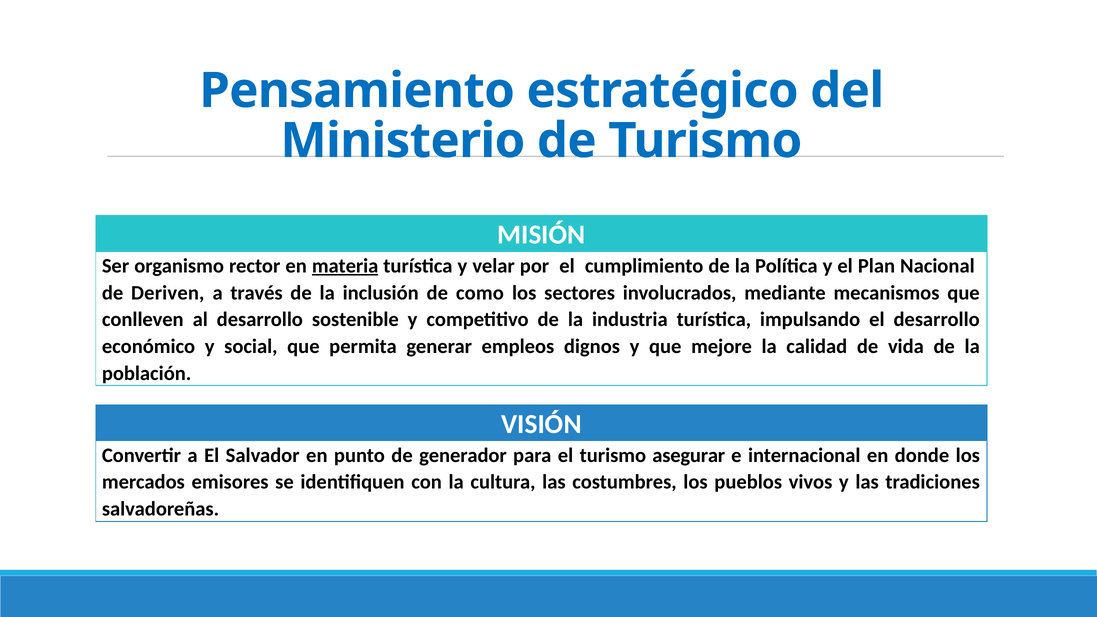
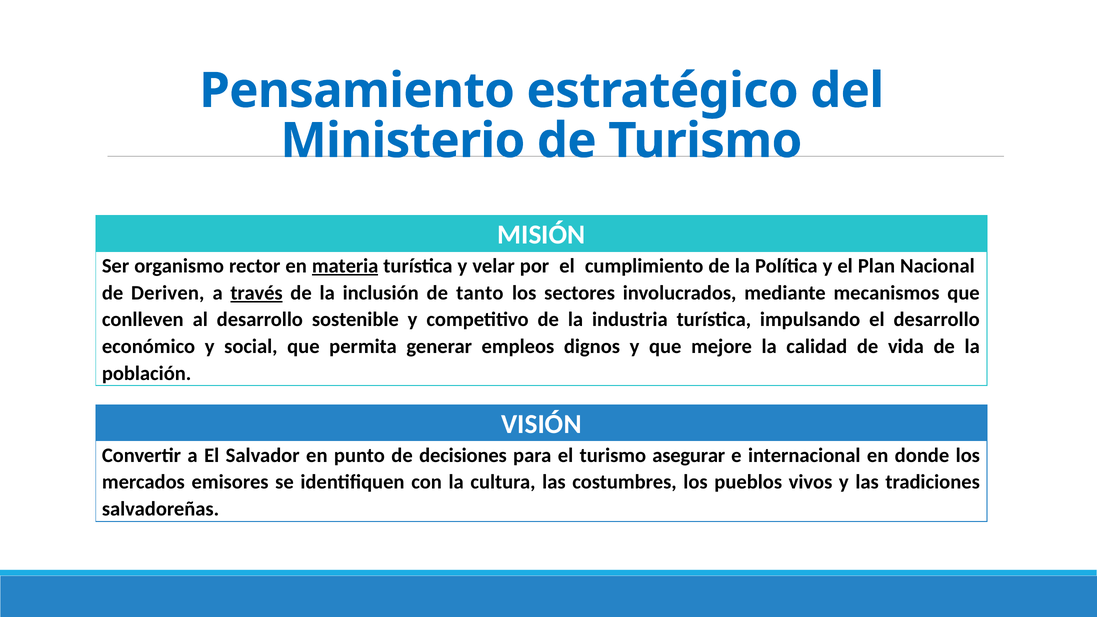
través underline: none -> present
como: como -> tanto
generador: generador -> decisiones
